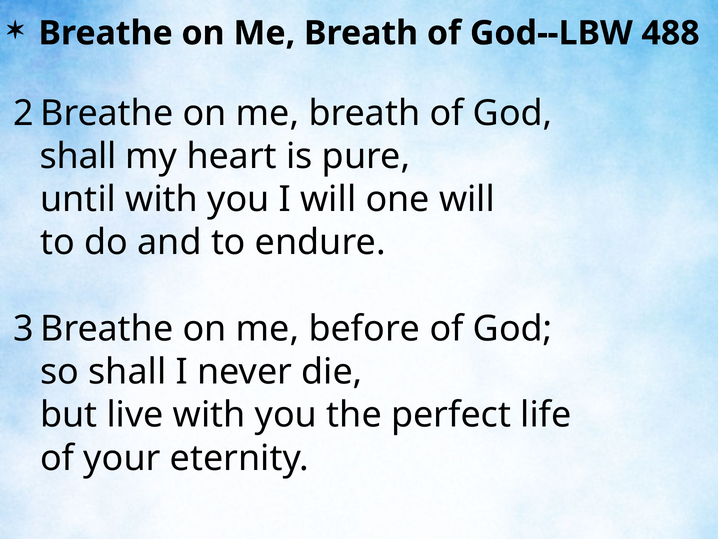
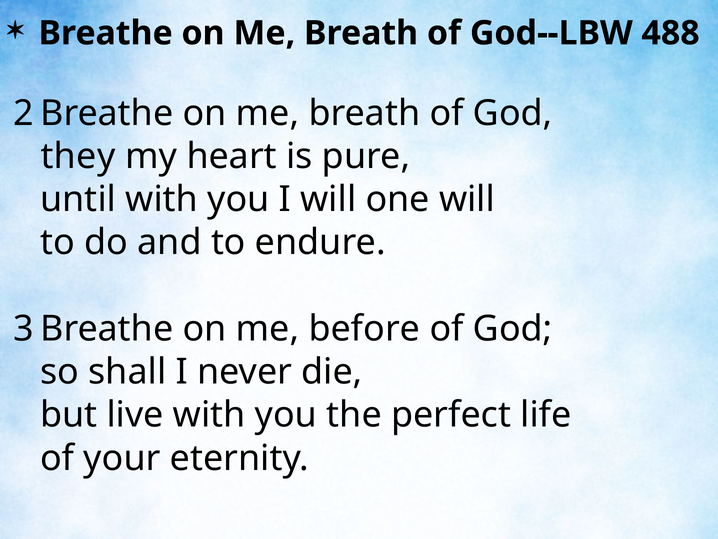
shall at (78, 156): shall -> they
